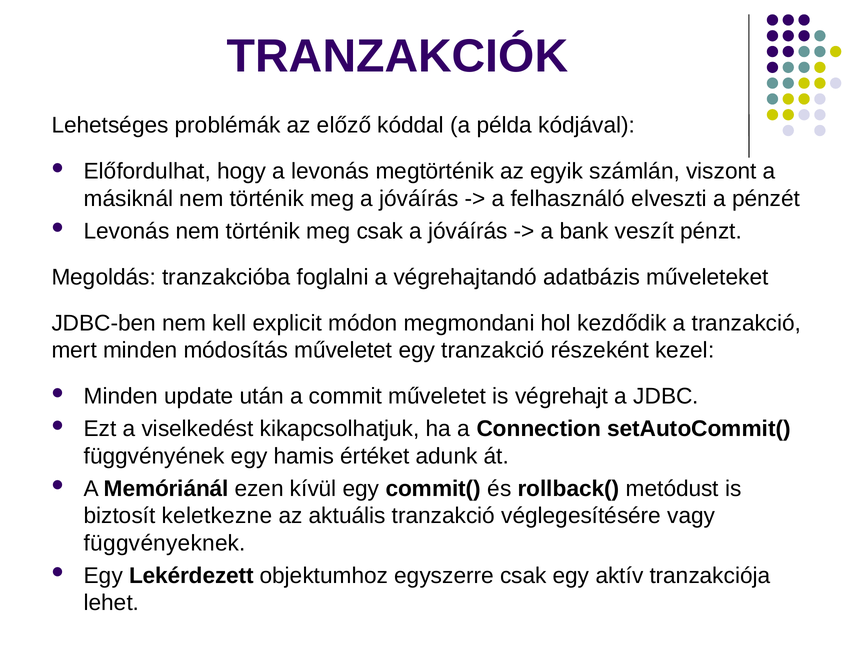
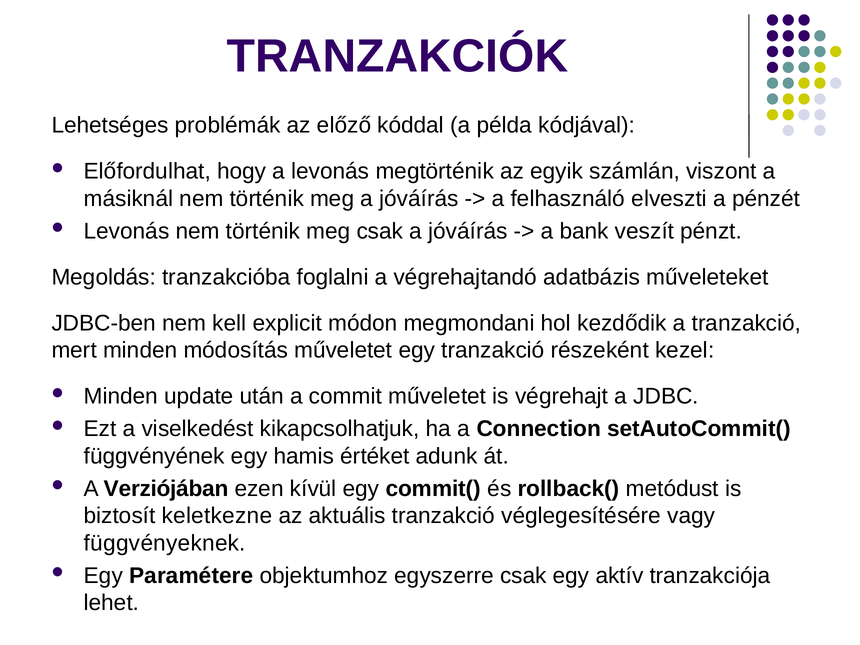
Memóriánál: Memóriánál -> Verziójában
Lekérdezett: Lekérdezett -> Paramétere
